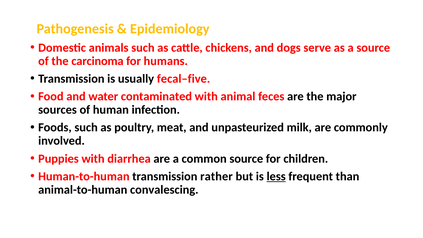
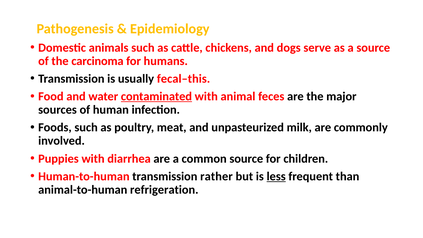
fecal–five: fecal–five -> fecal–this
contaminated underline: none -> present
convalescing: convalescing -> refrigeration
